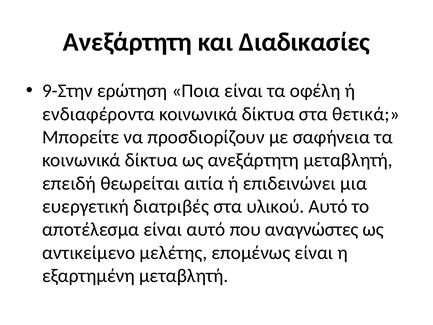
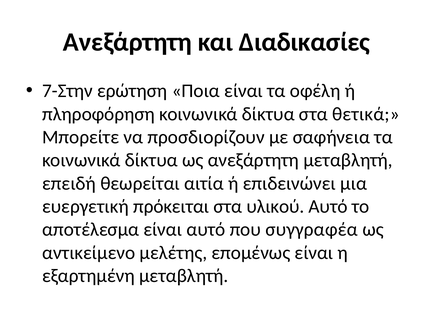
9-Στην: 9-Στην -> 7-Στην
ενδιαφέροντα: ενδιαφέροντα -> πληροφόρηση
διατριβές: διατριβές -> πρόκειται
αναγνώστες: αναγνώστες -> συγγραφέα
